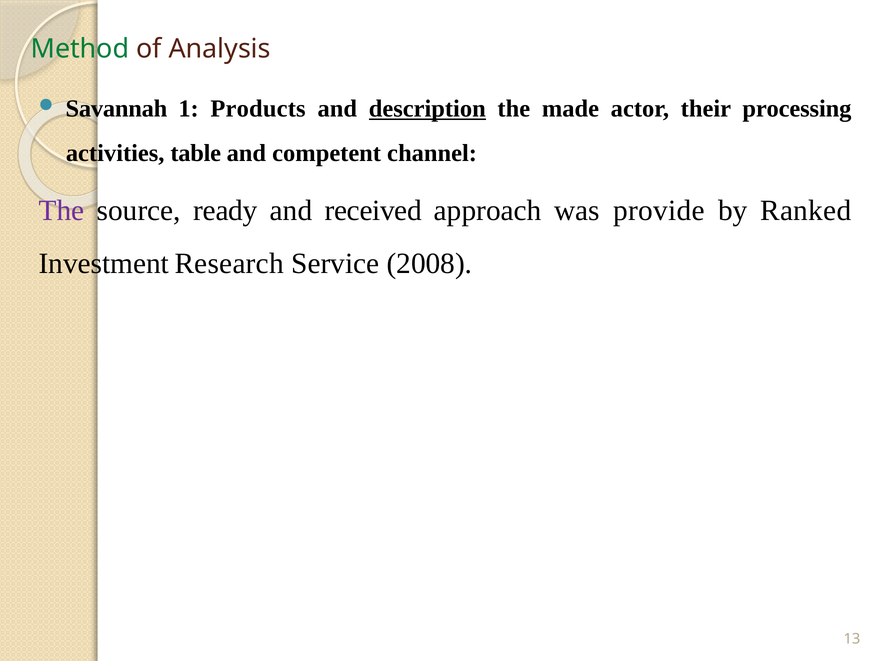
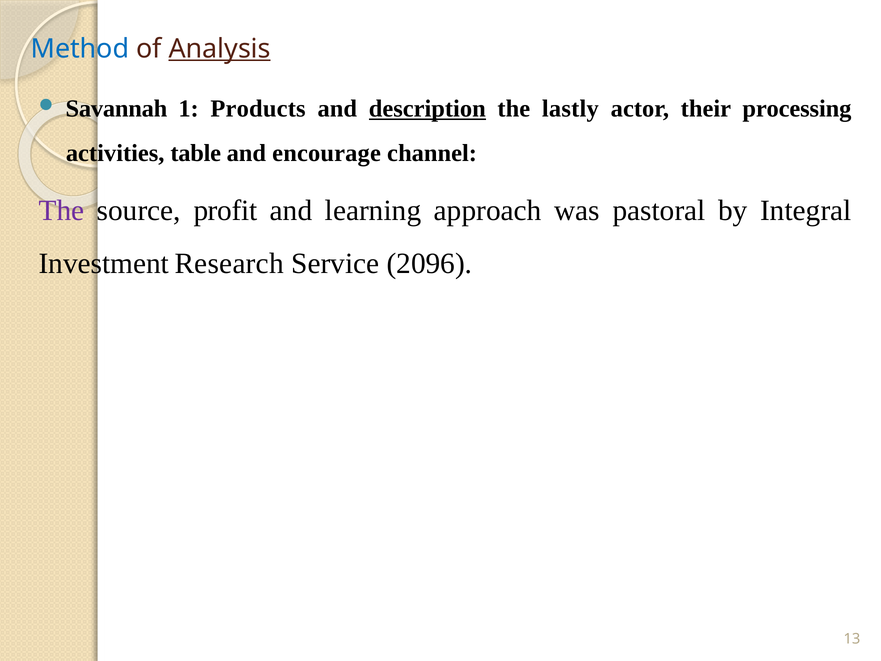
Method colour: green -> blue
Analysis underline: none -> present
made: made -> lastly
competent: competent -> encourage
ready: ready -> profit
received: received -> learning
provide: provide -> pastoral
Ranked: Ranked -> Integral
2008: 2008 -> 2096
